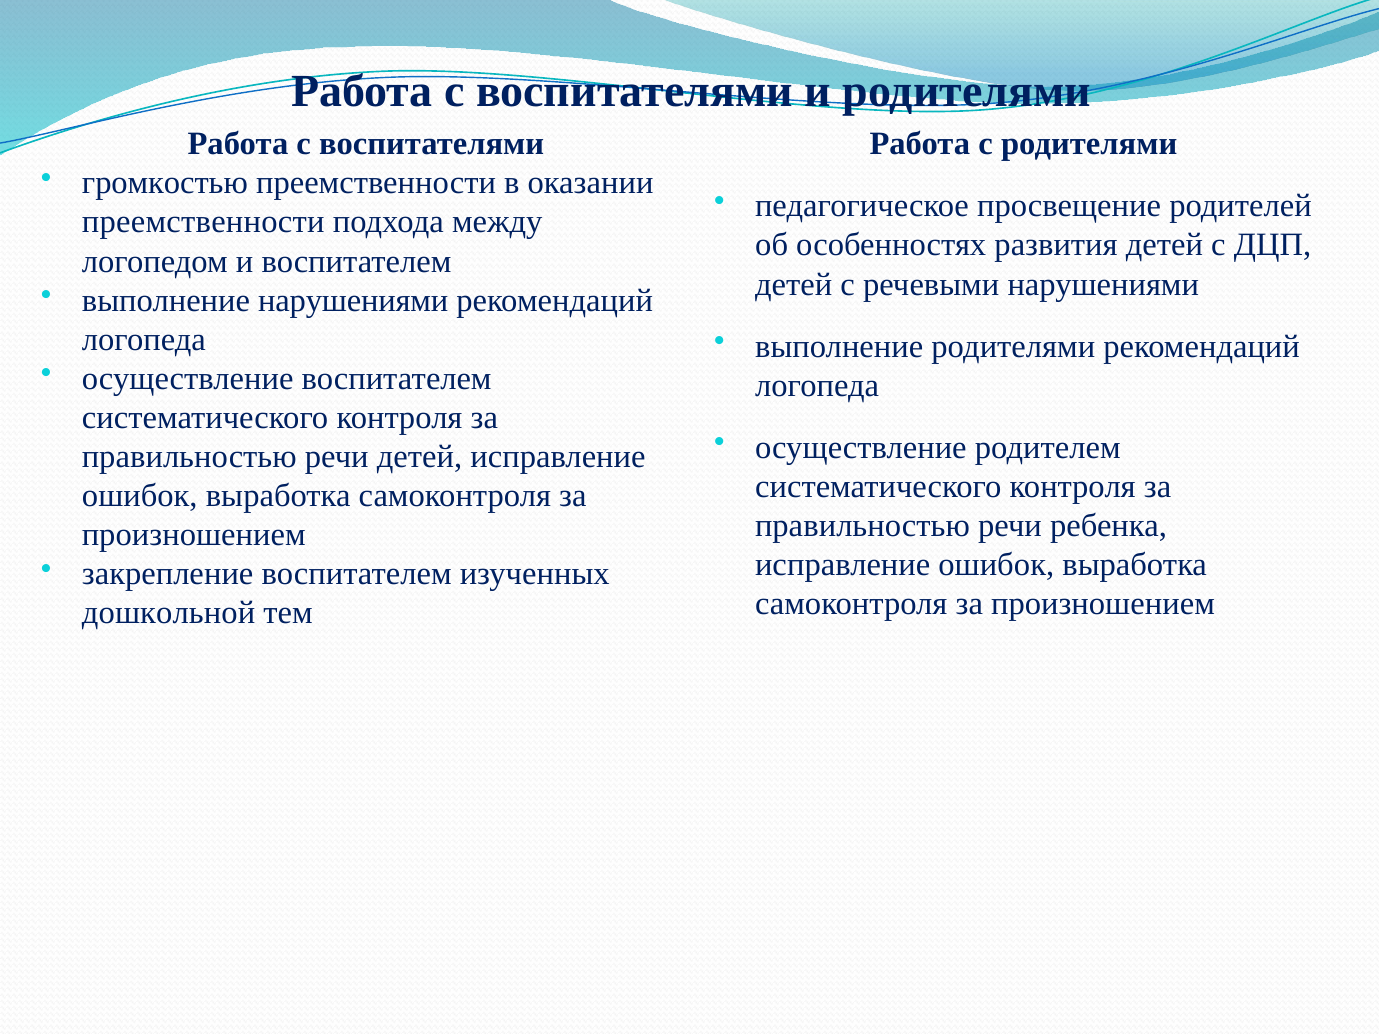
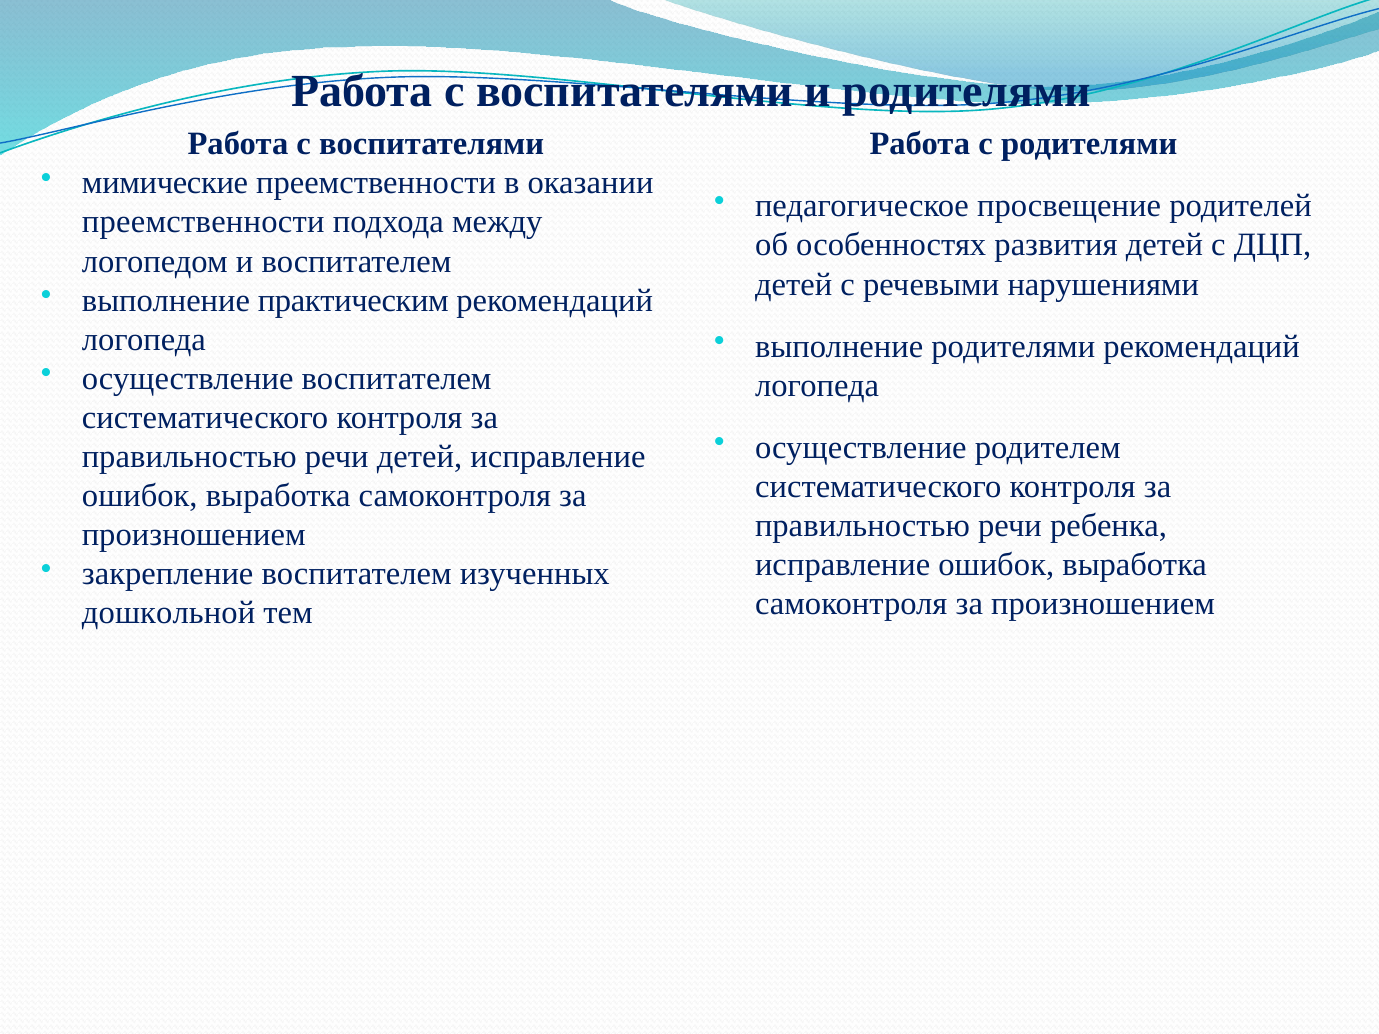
громкостью: громкостью -> мимические
выполнение нарушениями: нарушениями -> практическим
